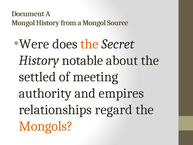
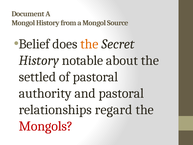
Were: Were -> Belief
of meeting: meeting -> pastoral
and empires: empires -> pastoral
Mongols colour: orange -> red
